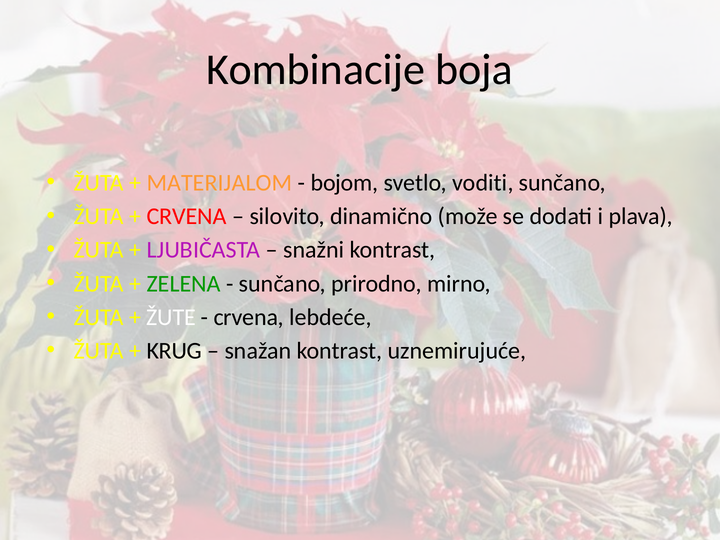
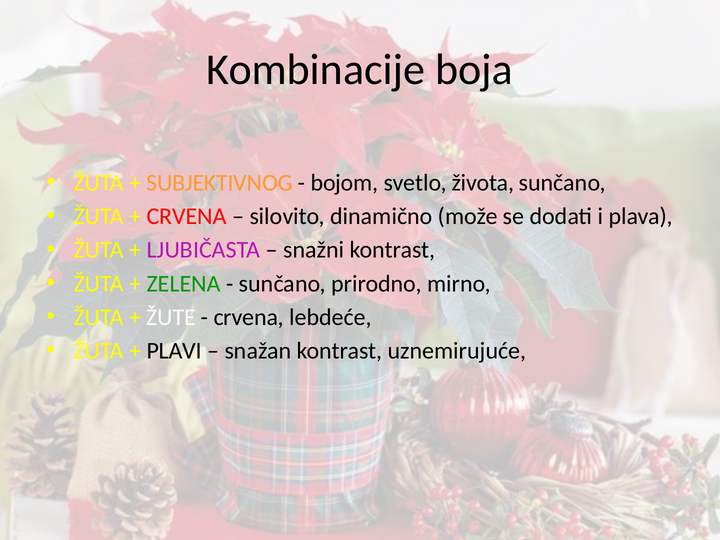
MATERIJALOM: MATERIJALOM -> SUBJEKTIVNOG
voditi: voditi -> života
KRUG: KRUG -> PLAVI
